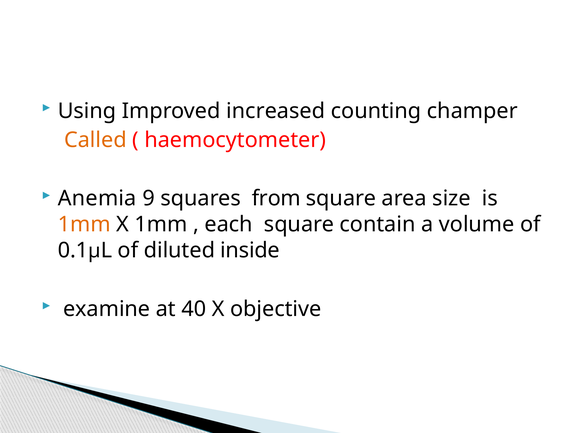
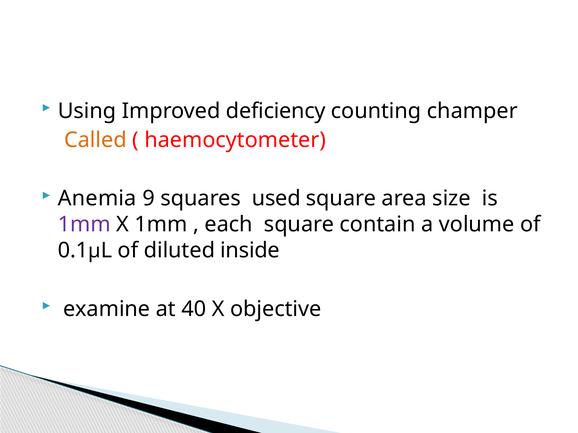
increased: increased -> deficiency
from: from -> used
1mm at (84, 225) colour: orange -> purple
